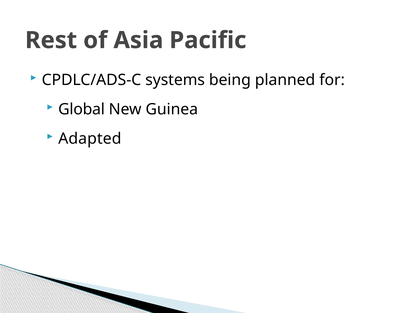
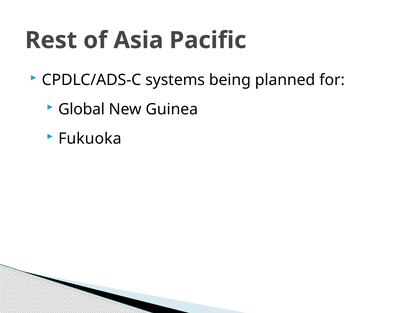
Adapted: Adapted -> Fukuoka
